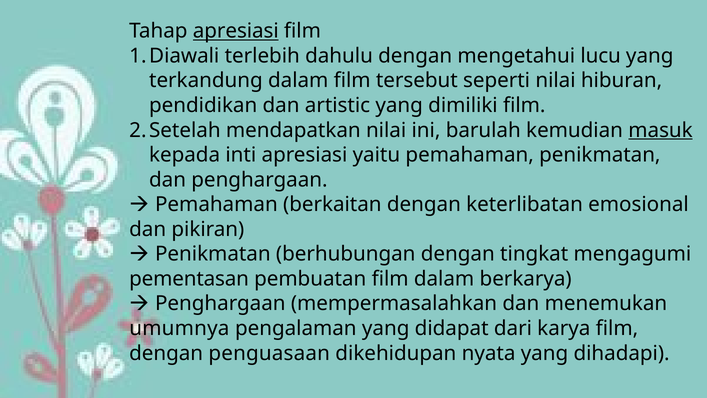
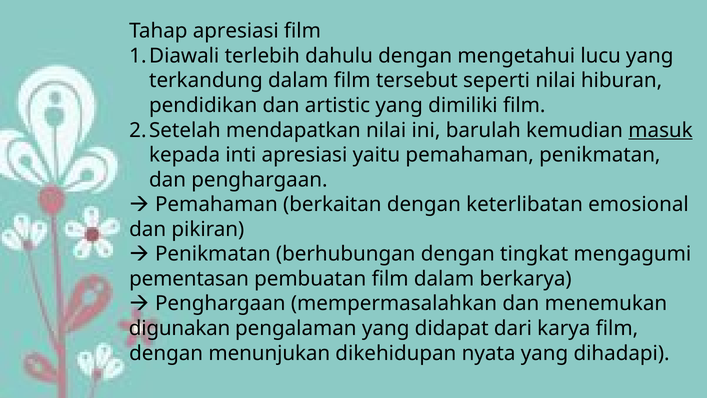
apresiasi at (236, 31) underline: present -> none
umumnya: umumnya -> digunakan
penguasaan: penguasaan -> menunjukan
